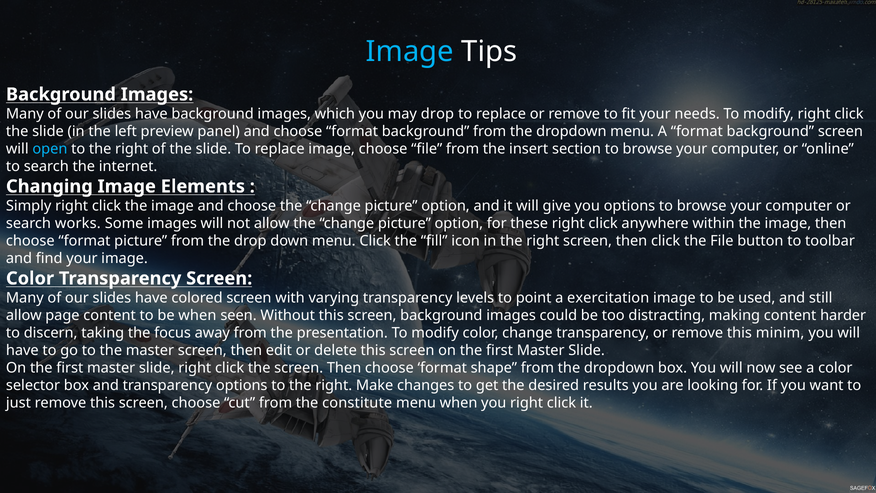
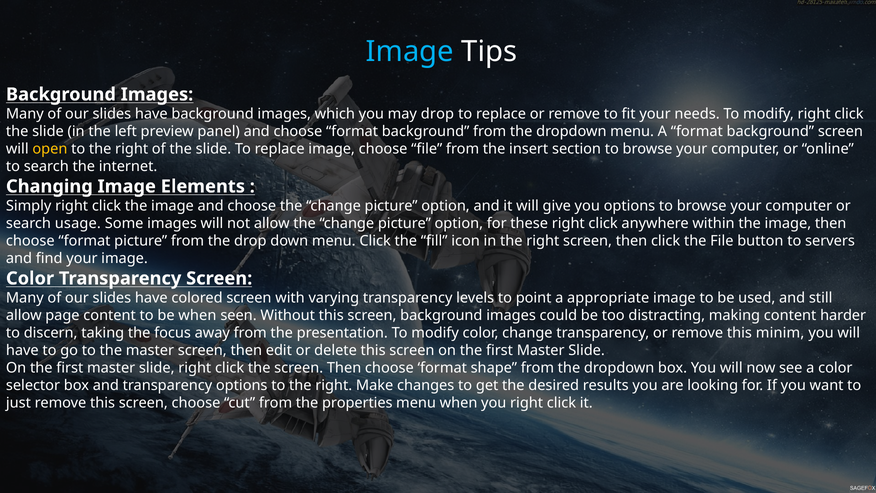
open colour: light blue -> yellow
works: works -> usage
toolbar: toolbar -> servers
exercitation: exercitation -> appropriate
constitute: constitute -> properties
